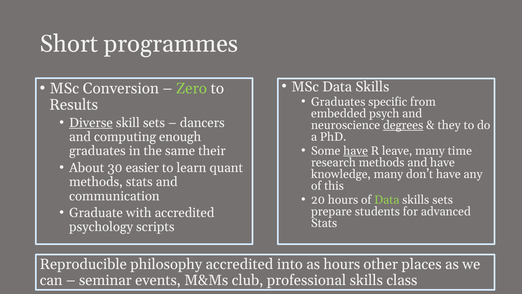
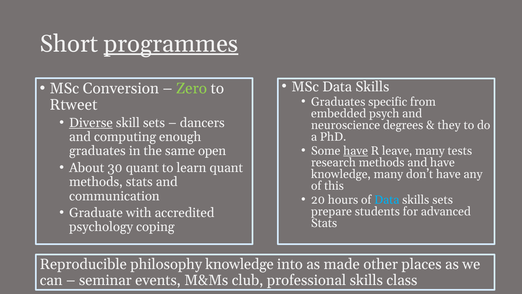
programmes underline: none -> present
Results: Results -> Rtweet
degrees underline: present -> none
time: time -> tests
their: their -> open
30 easier: easier -> quant
Data at (387, 200) colour: light green -> light blue
scripts: scripts -> coping
philosophy accredited: accredited -> knowledge
as hours: hours -> made
